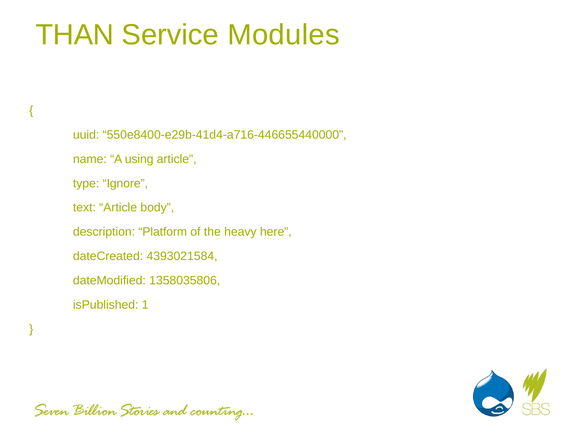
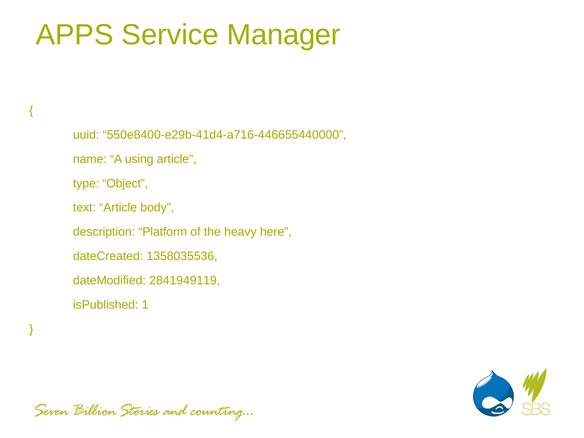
THAN: THAN -> APPS
Modules: Modules -> Manager
Ignore: Ignore -> Object
4393021584: 4393021584 -> 1358035536
1358035806: 1358035806 -> 2841949119
